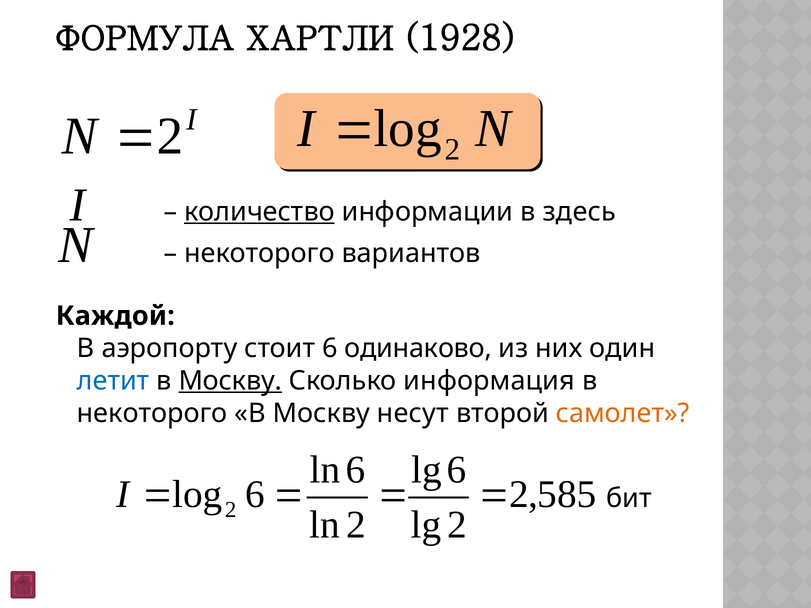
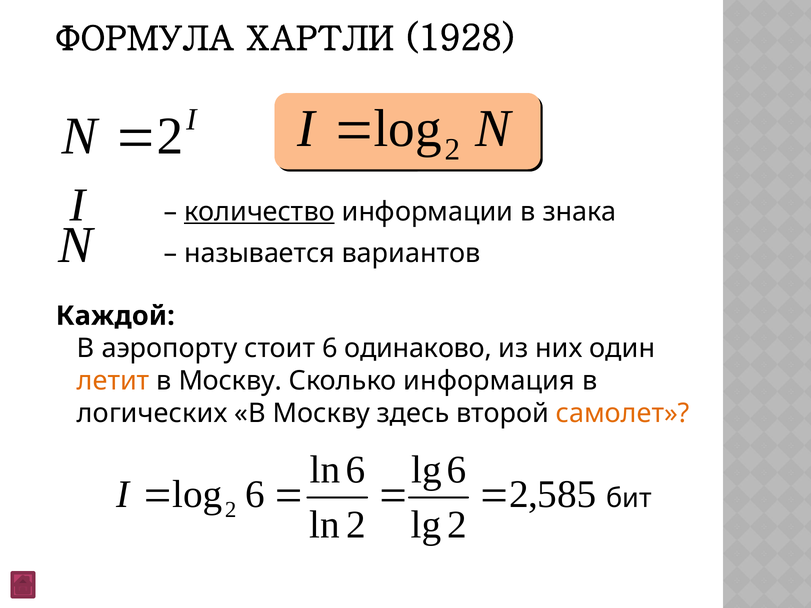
здесь: здесь -> знака
некоторого at (259, 254): некоторого -> называется
летит colour: blue -> orange
Москву at (230, 381) underline: present -> none
некоторого at (152, 413): некоторого -> логических
несут: несут -> здесь
